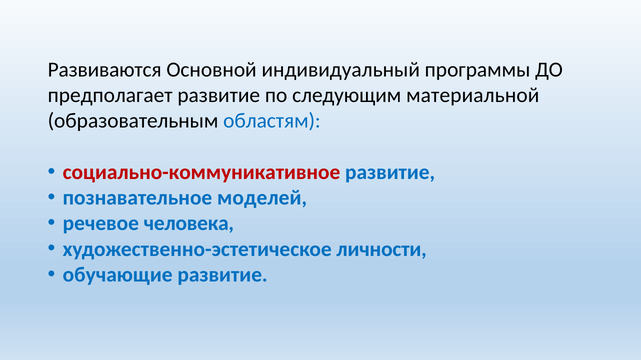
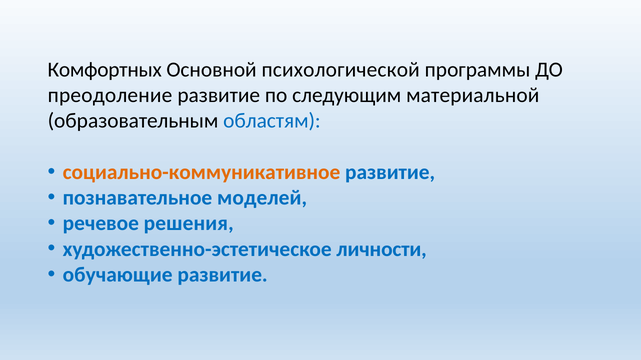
Развиваются: Развиваются -> Комфортных
индивидуальный: индивидуальный -> психологической
предполагает: предполагает -> преодоление
социально-коммуникативное colour: red -> orange
человека: человека -> решения
